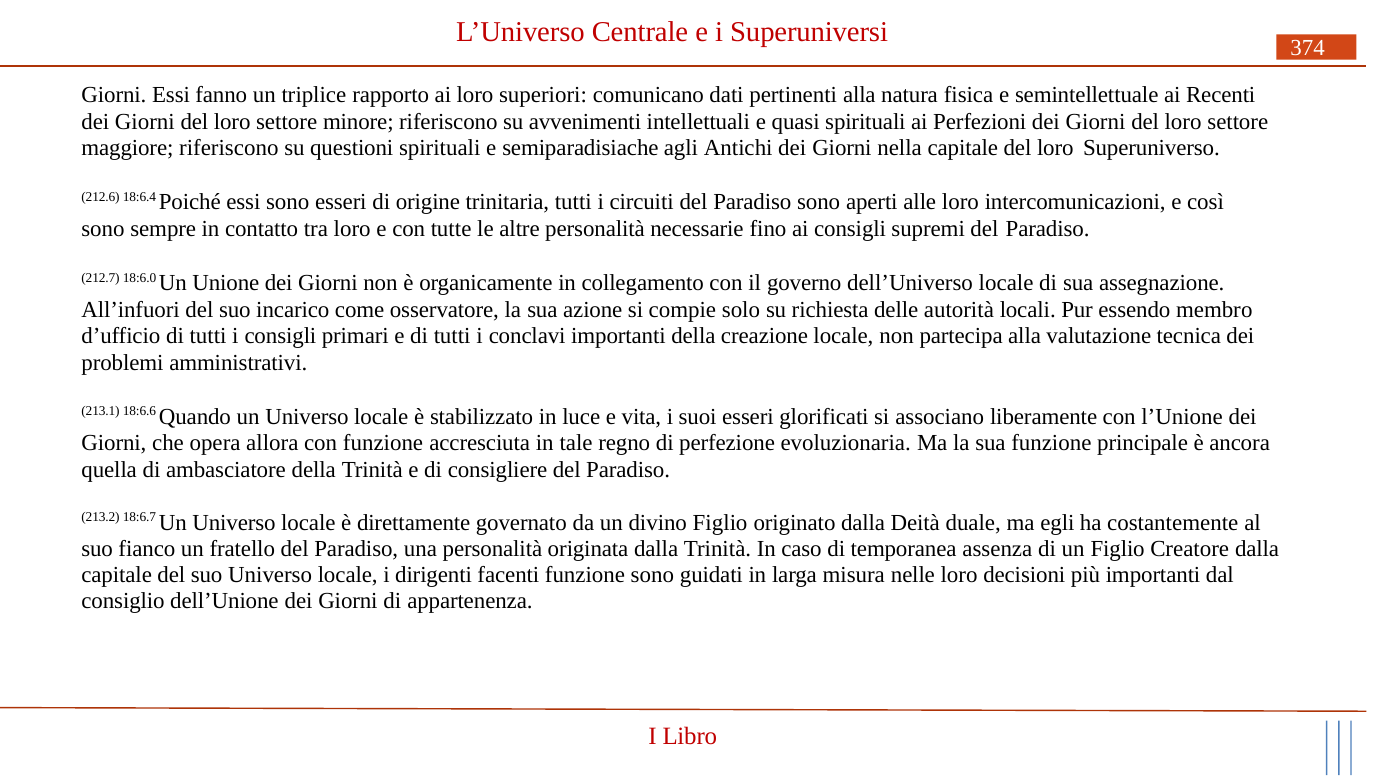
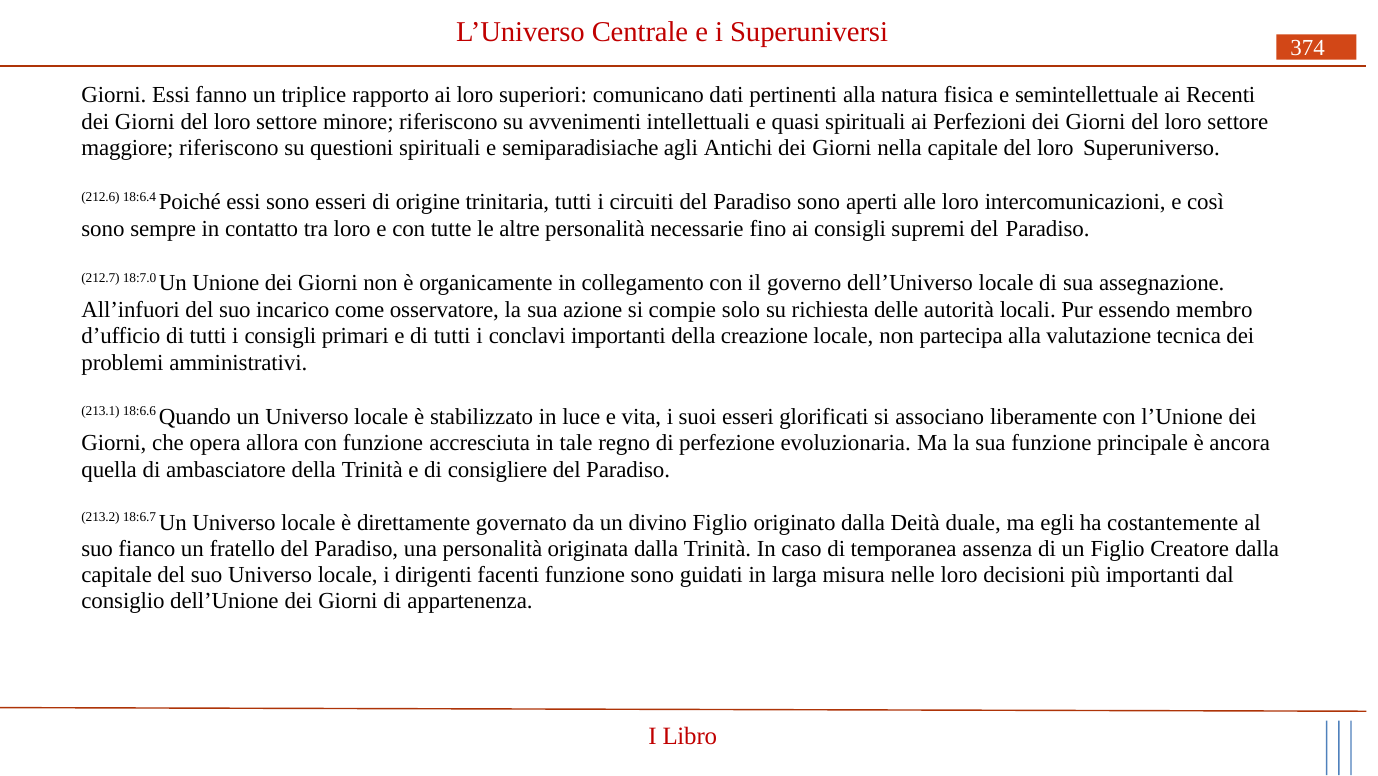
18:6.0: 18:6.0 -> 18:7.0
